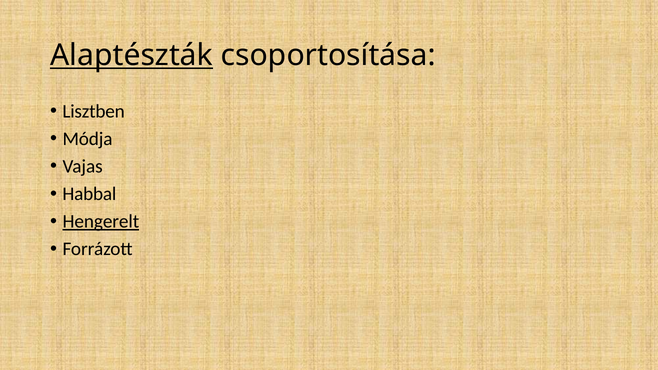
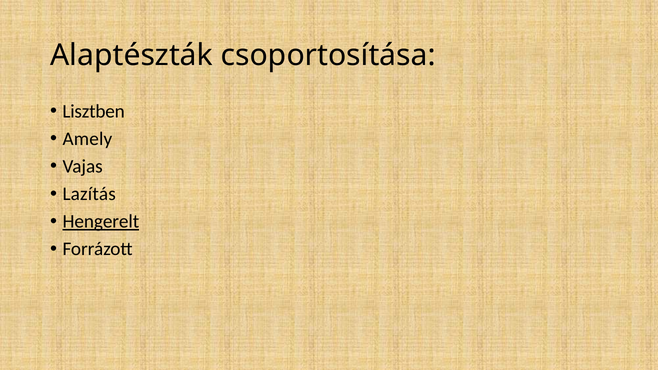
Alaptészták underline: present -> none
Módja: Módja -> Amely
Habbal: Habbal -> Lazítás
